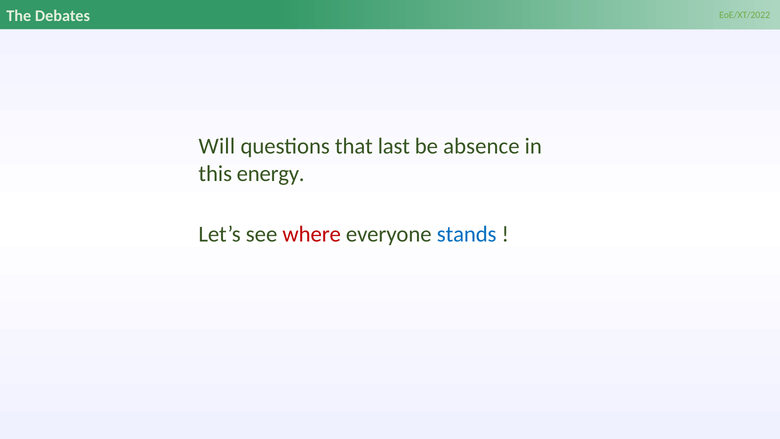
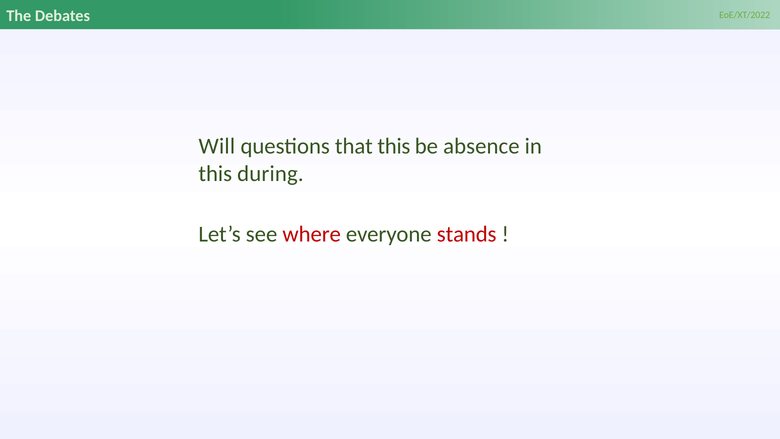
that last: last -> this
energy: energy -> during
stands colour: blue -> red
